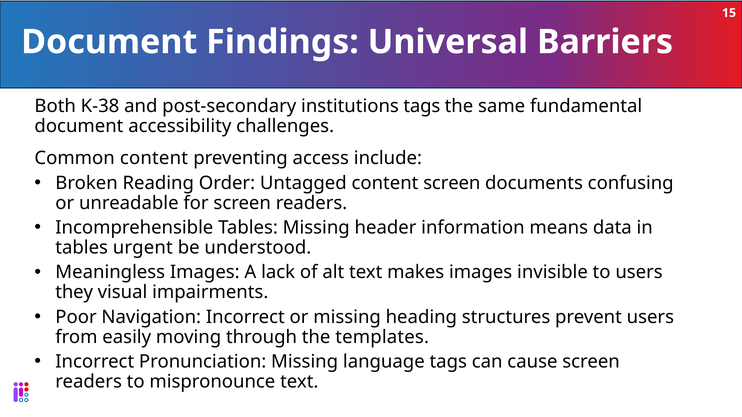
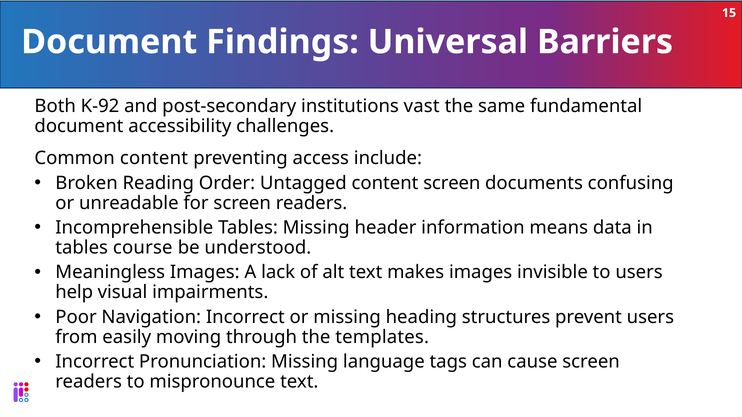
K-38: K-38 -> K-92
institutions tags: tags -> vast
urgent: urgent -> course
they: they -> help
